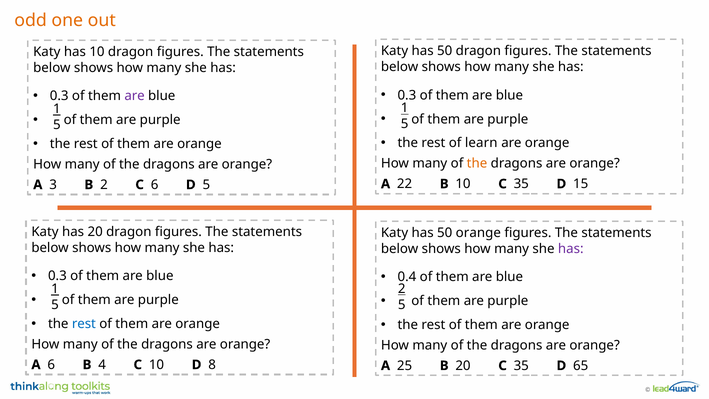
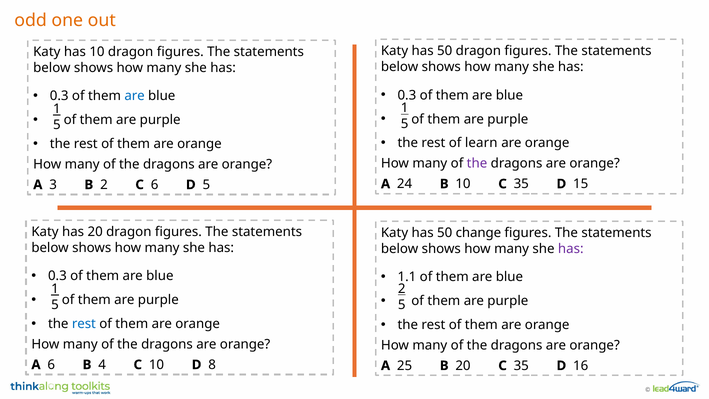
are at (135, 96) colour: purple -> blue
the at (477, 163) colour: orange -> purple
22: 22 -> 24
50 orange: orange -> change
0.4: 0.4 -> 1.1
65: 65 -> 16
